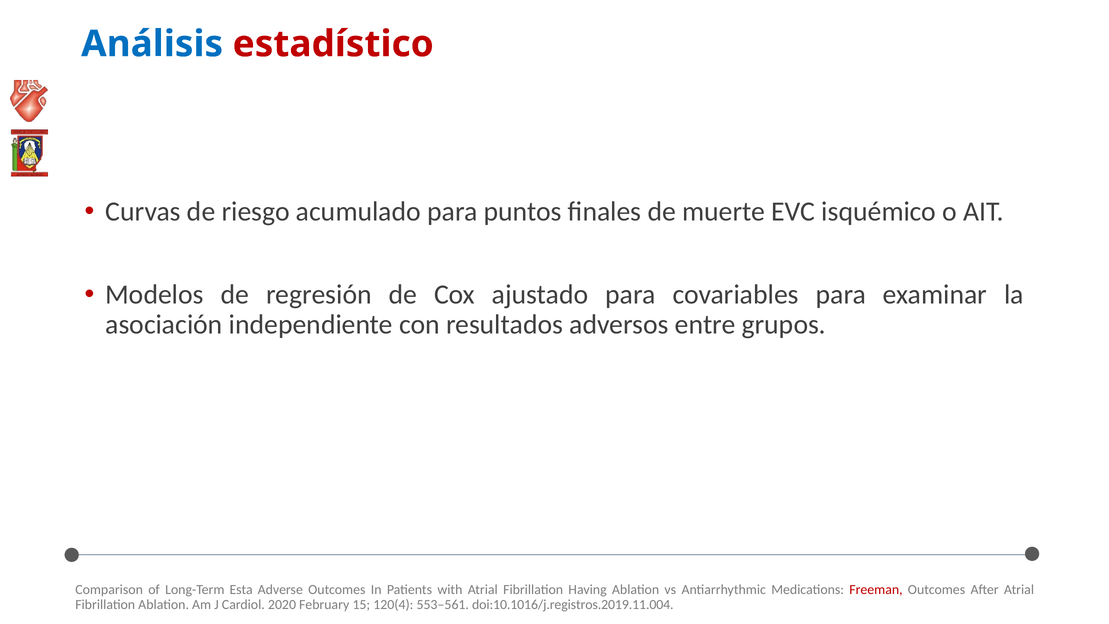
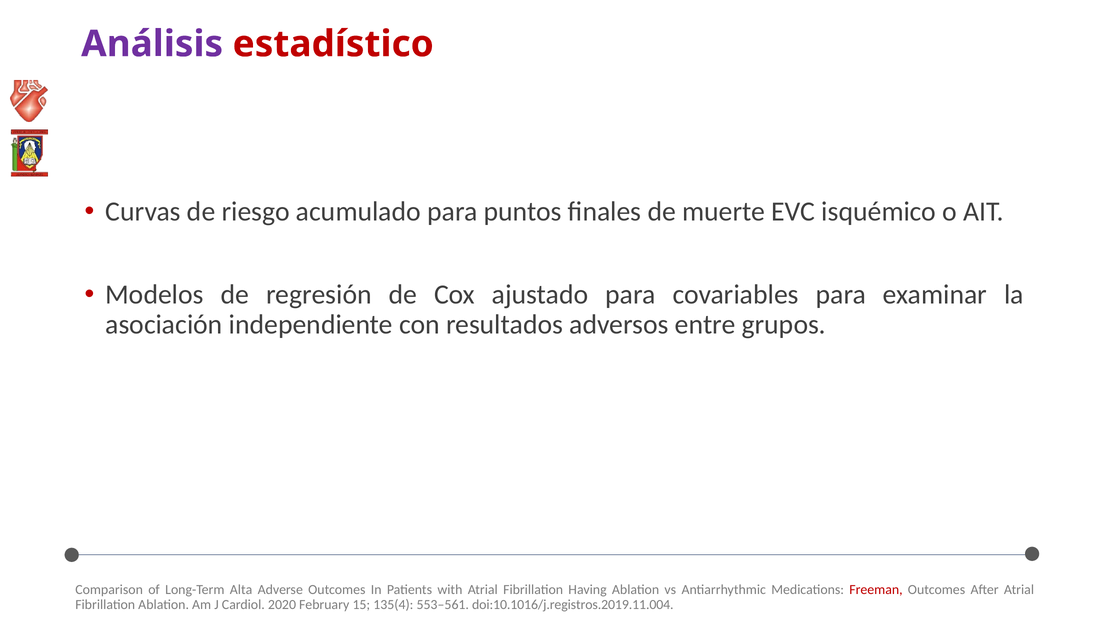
Análisis colour: blue -> purple
Esta: Esta -> Alta
120(4: 120(4 -> 135(4
